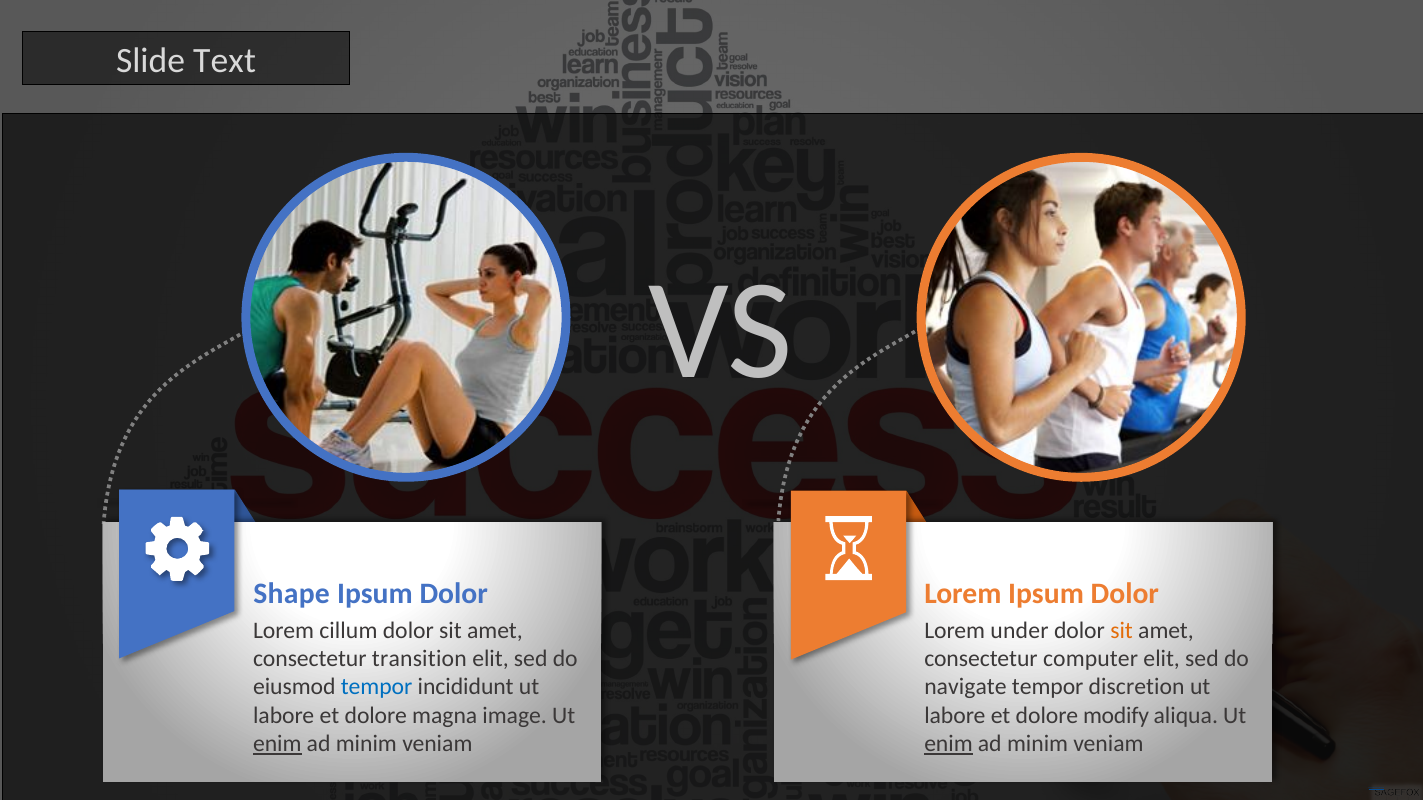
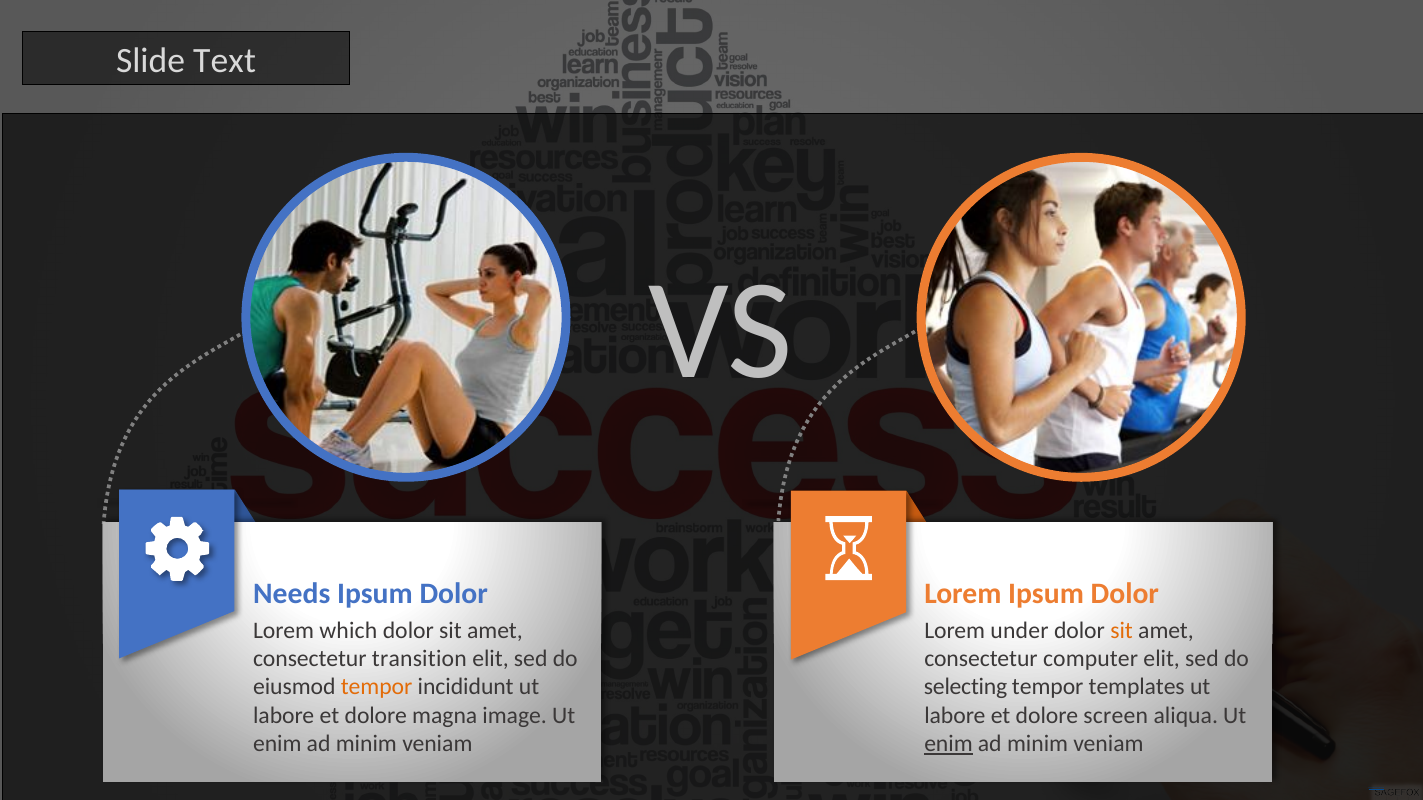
Shape: Shape -> Needs
cillum: cillum -> which
tempor at (377, 687) colour: blue -> orange
navigate: navigate -> selecting
tempor discretion: discretion -> templates
modify: modify -> screen
enim at (277, 744) underline: present -> none
